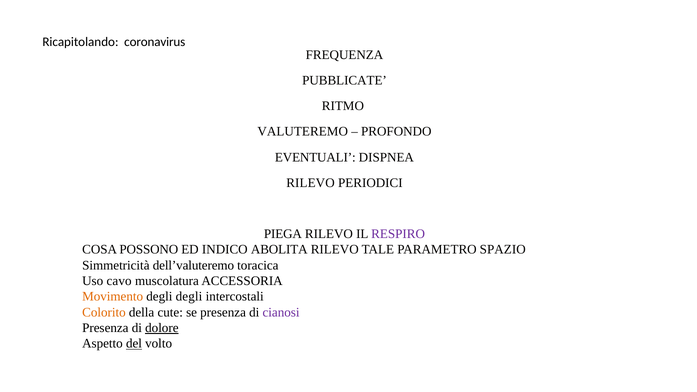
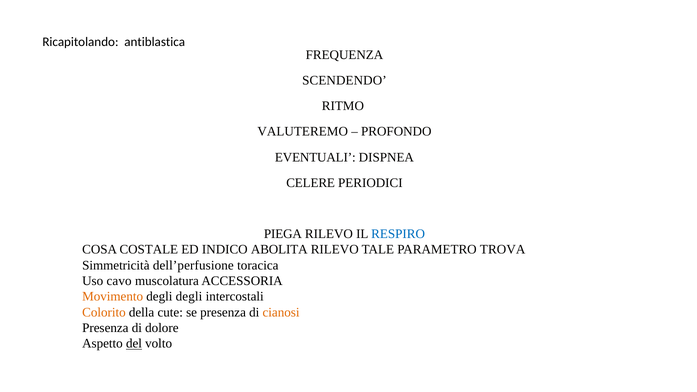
coronavirus: coronavirus -> antiblastica
PUBBLICATE: PUBBLICATE -> SCENDENDO
RILEVO at (310, 183): RILEVO -> CELERE
RESPIRO colour: purple -> blue
POSSONO: POSSONO -> COSTALE
SPAZIO: SPAZIO -> TROVA
dell’valuteremo: dell’valuteremo -> dell’perfusione
cianosi colour: purple -> orange
dolore underline: present -> none
